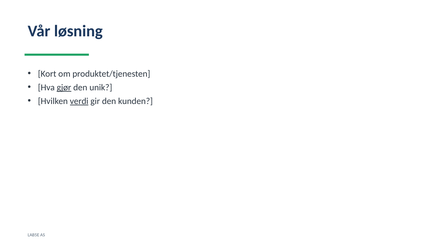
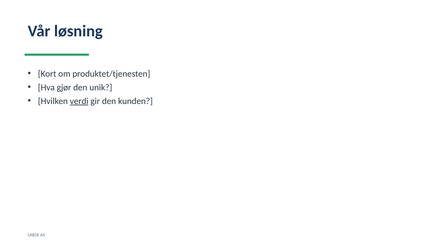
gjør underline: present -> none
